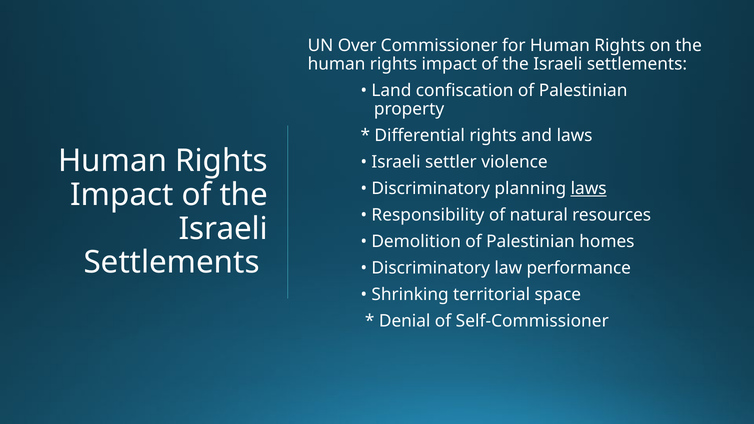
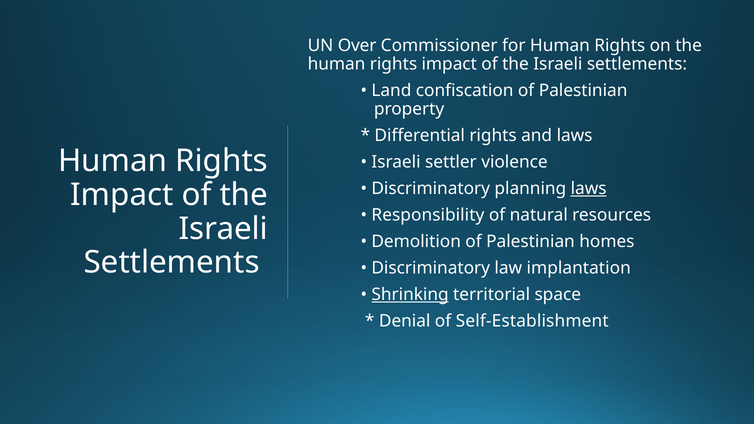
performance: performance -> implantation
Shrinking underline: none -> present
Self-Commissioner: Self-Commissioner -> Self-Establishment
